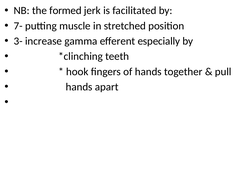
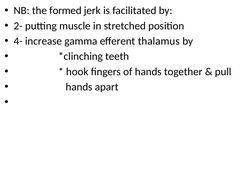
7-: 7- -> 2-
3-: 3- -> 4-
especially: especially -> thalamus
